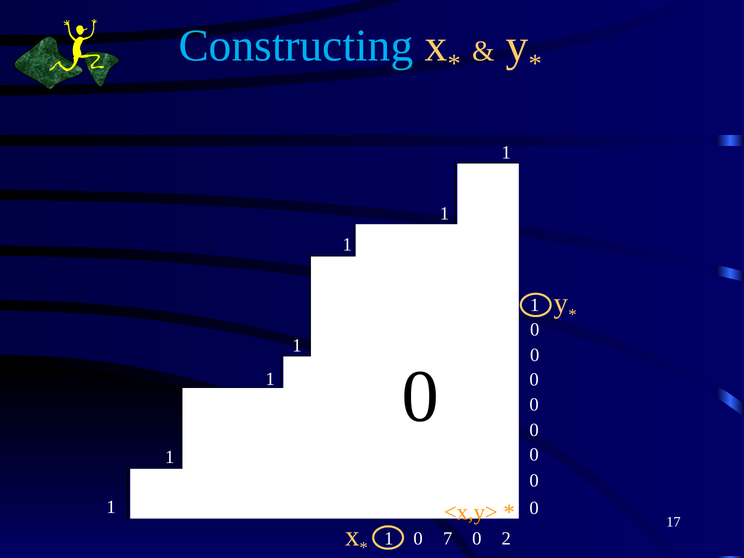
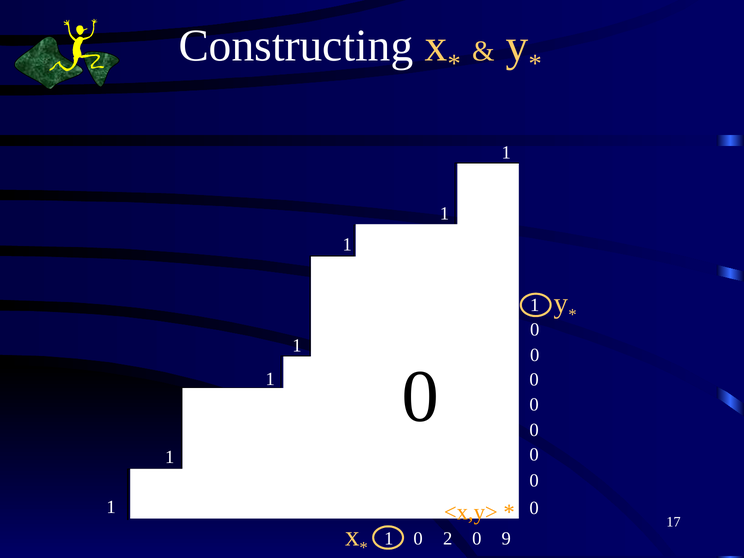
Constructing colour: light blue -> white
7: 7 -> 2
2: 2 -> 9
